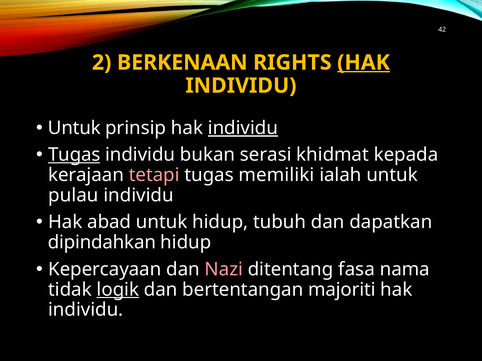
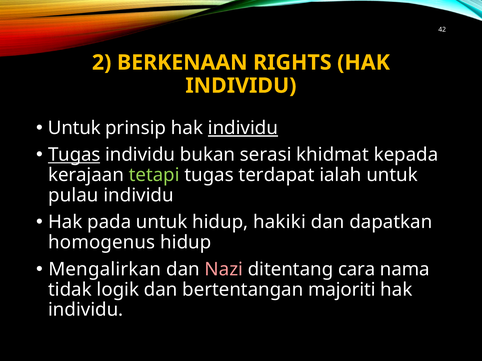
HAK at (364, 63) underline: present -> none
tetapi colour: pink -> light green
memiliki: memiliki -> terdapat
abad: abad -> pada
tubuh: tubuh -> hakiki
dipindahkan: dipindahkan -> homogenus
Kepercayaan: Kepercayaan -> Mengalirkan
fasa: fasa -> cara
logik underline: present -> none
